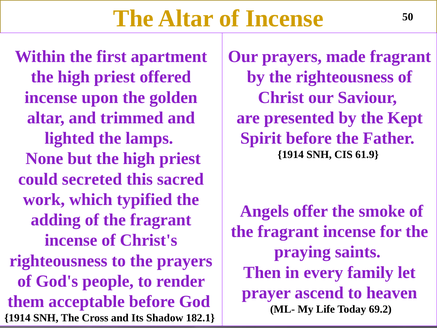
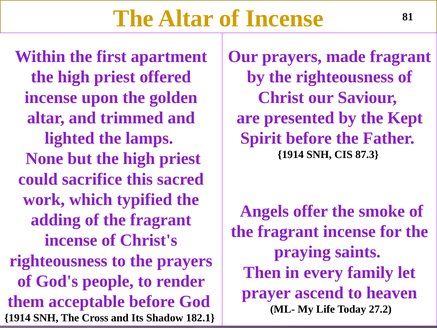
50: 50 -> 81
61.9: 61.9 -> 87.3
secreted: secreted -> sacrifice
69.2: 69.2 -> 27.2
